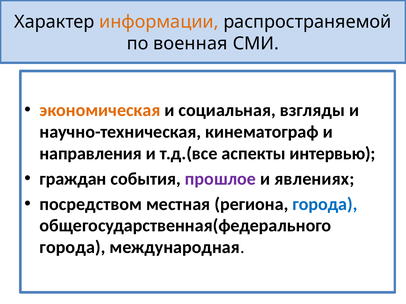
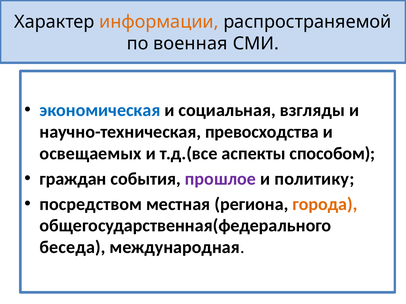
экономическая colour: orange -> blue
кинематограф: кинематограф -> превосходства
направления: направления -> освещаемых
интервью: интервью -> способом
явлениях: явлениях -> политику
города at (325, 204) colour: blue -> orange
города at (73, 248): города -> беседа
